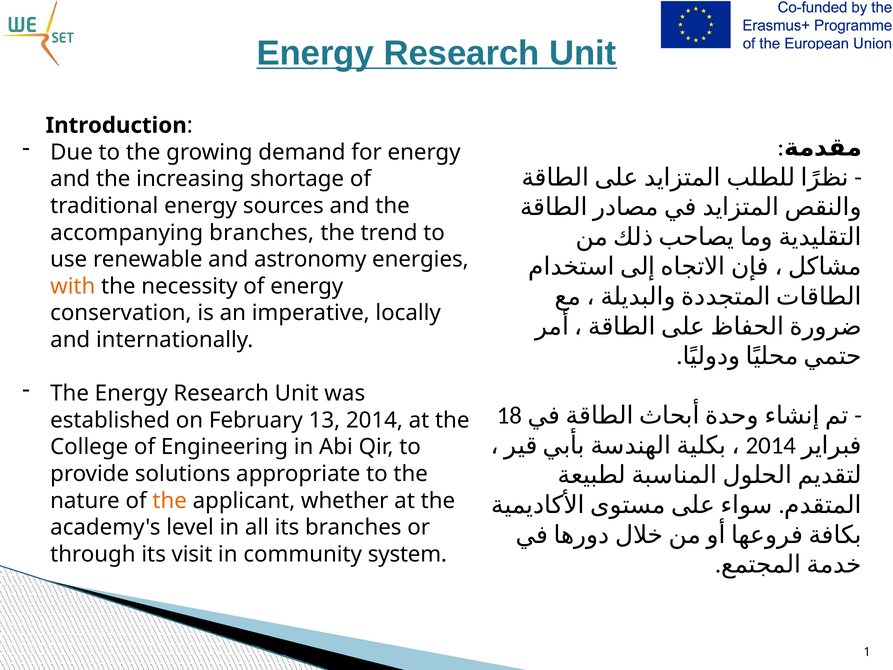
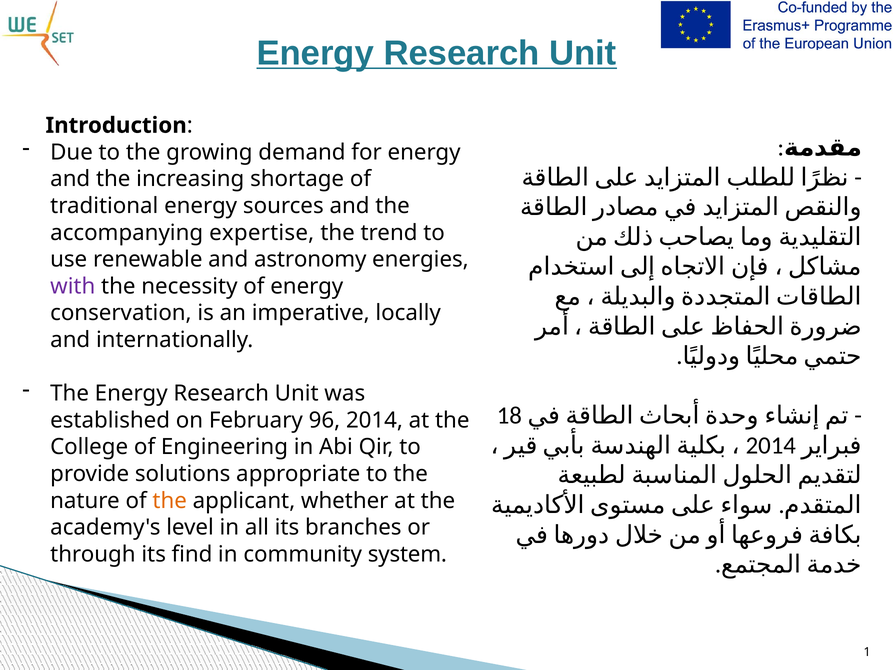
accompanying branches: branches -> expertise
with colour: orange -> purple
13: 13 -> 96
visit: visit -> find
